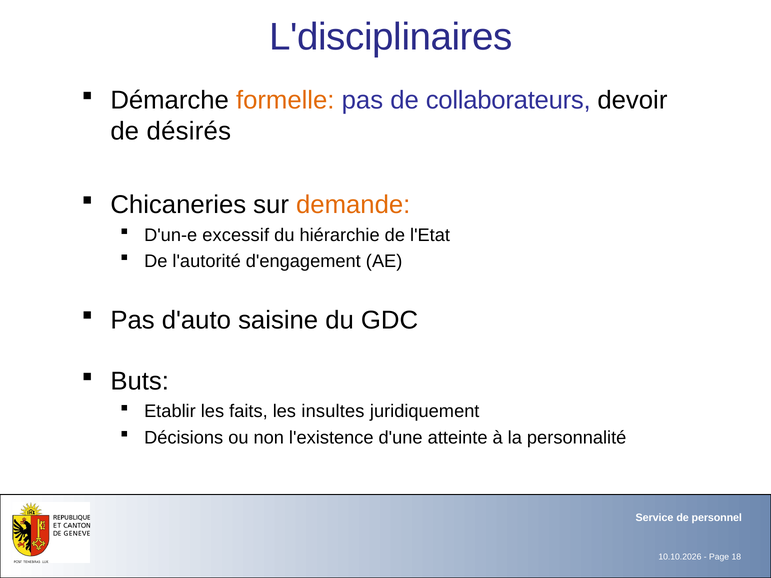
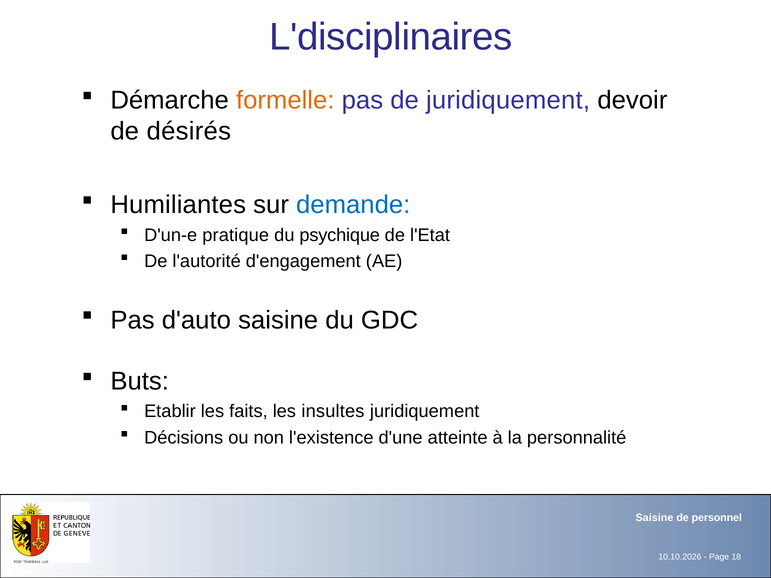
de collaborateurs: collaborateurs -> juridiquement
Chicaneries: Chicaneries -> Humiliantes
demande colour: orange -> blue
excessif: excessif -> pratique
hiérarchie: hiérarchie -> psychique
Service at (654, 518): Service -> Saisine
